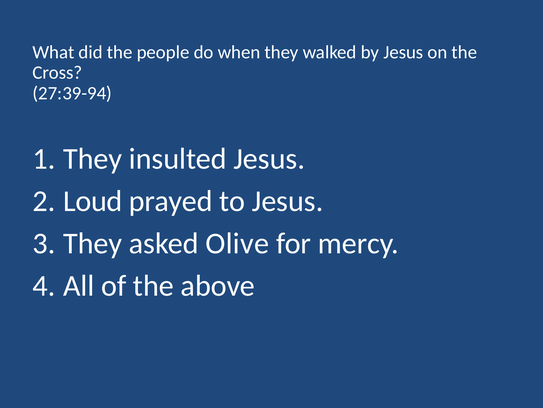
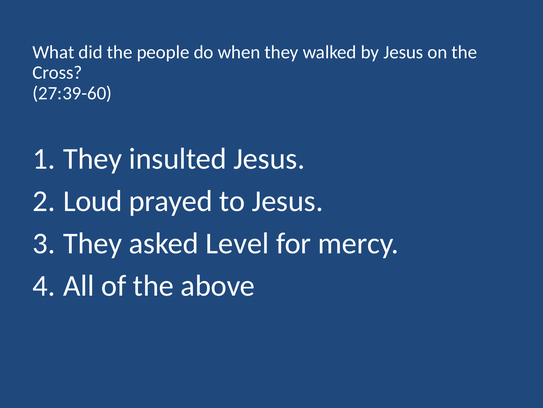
27:39-94: 27:39-94 -> 27:39-60
Olive: Olive -> Level
